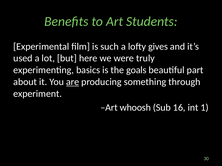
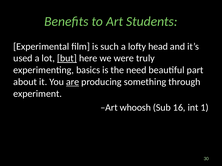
gives: gives -> head
but underline: none -> present
goals: goals -> need
